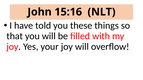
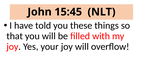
15:16: 15:16 -> 15:45
